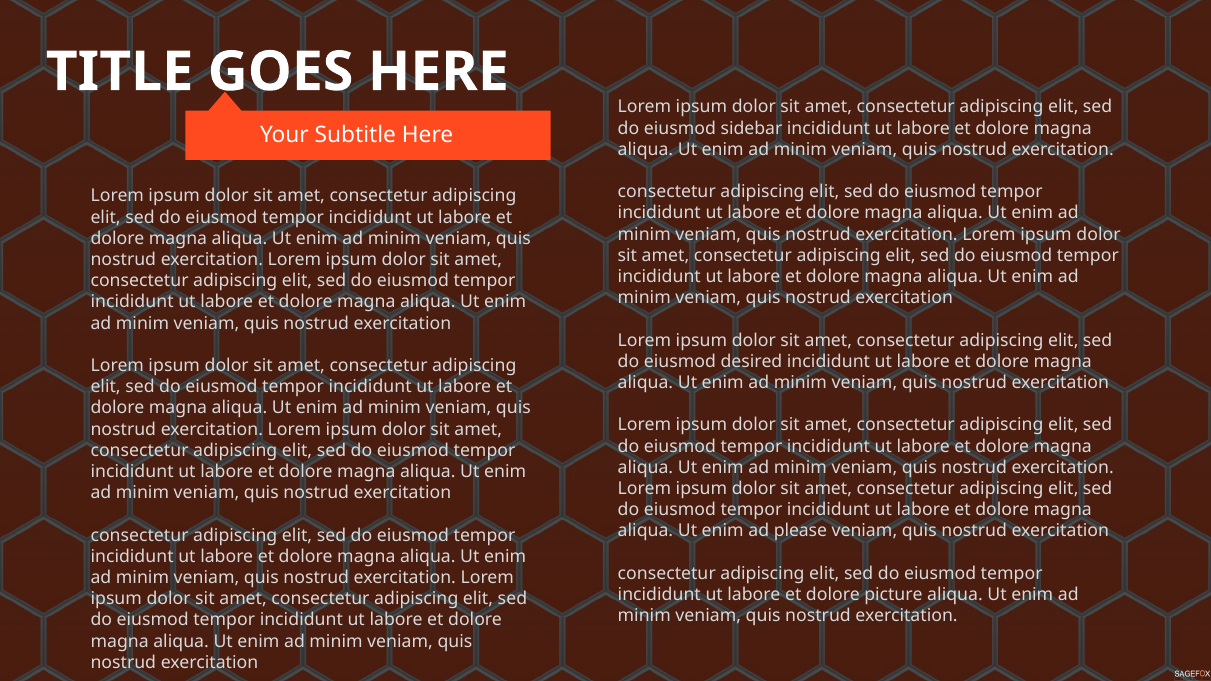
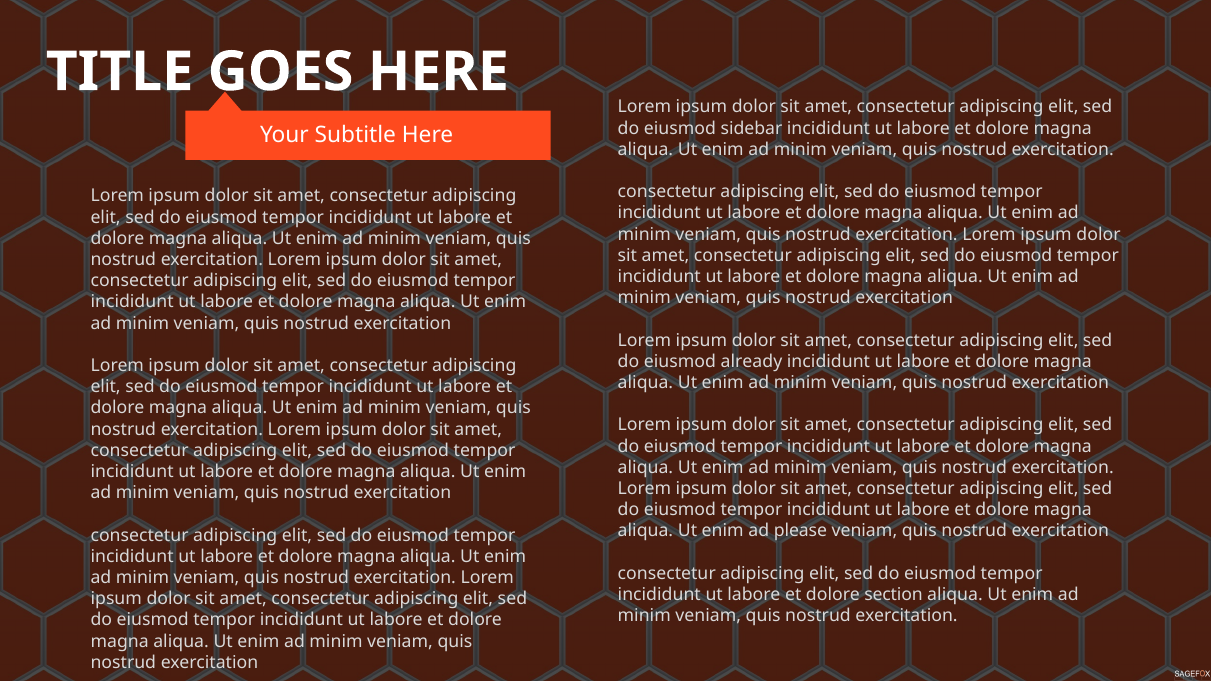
desired: desired -> already
picture: picture -> section
